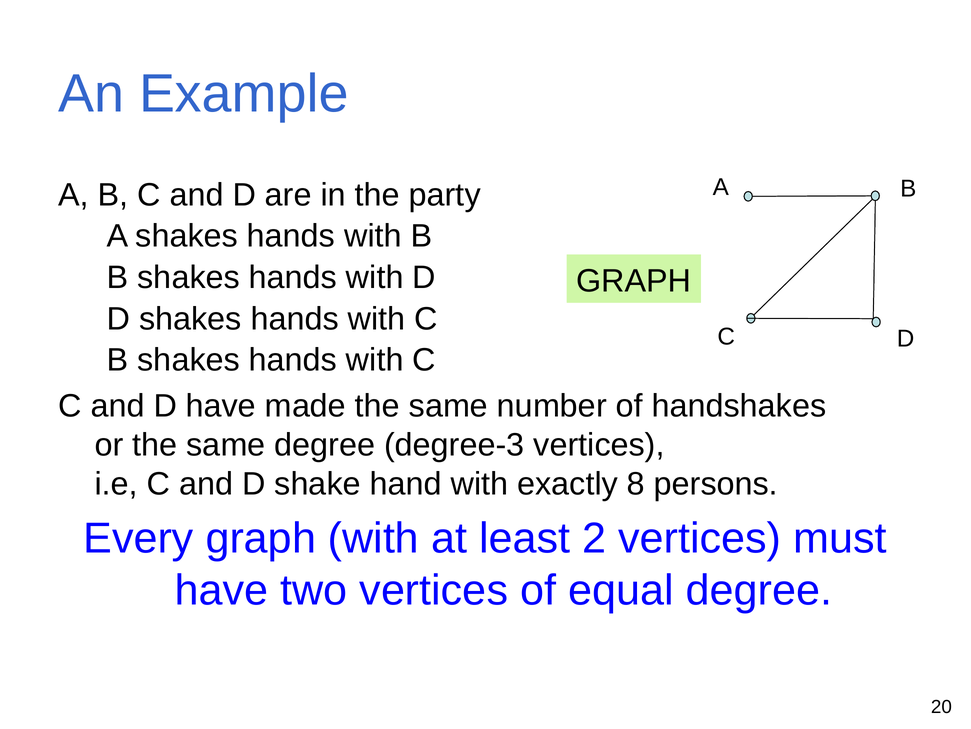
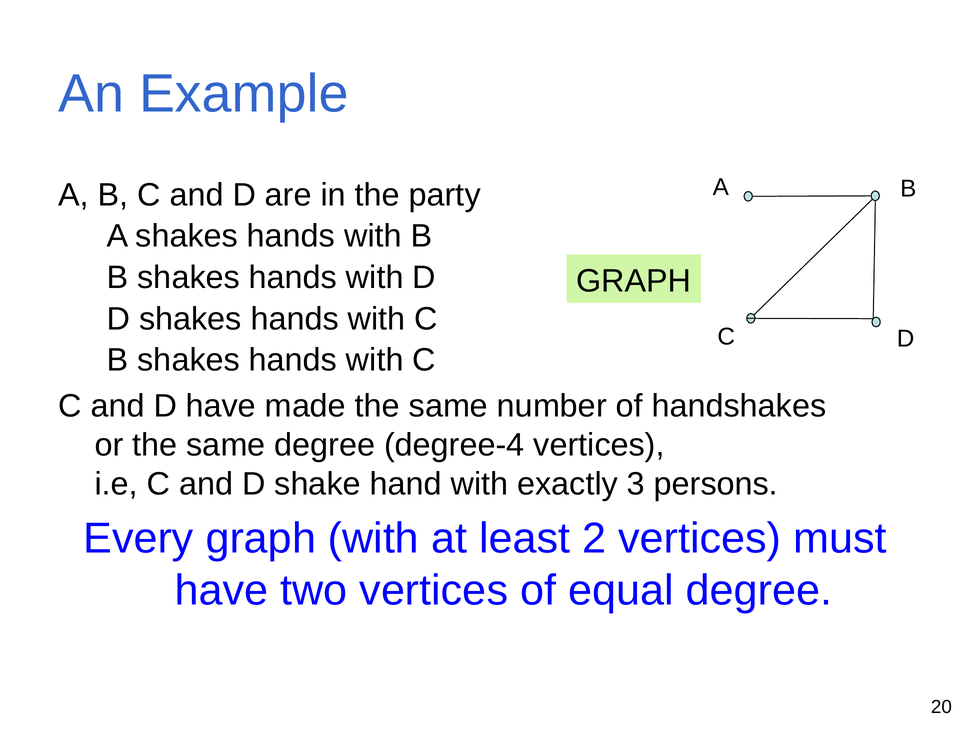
degree-3: degree-3 -> degree-4
8: 8 -> 3
